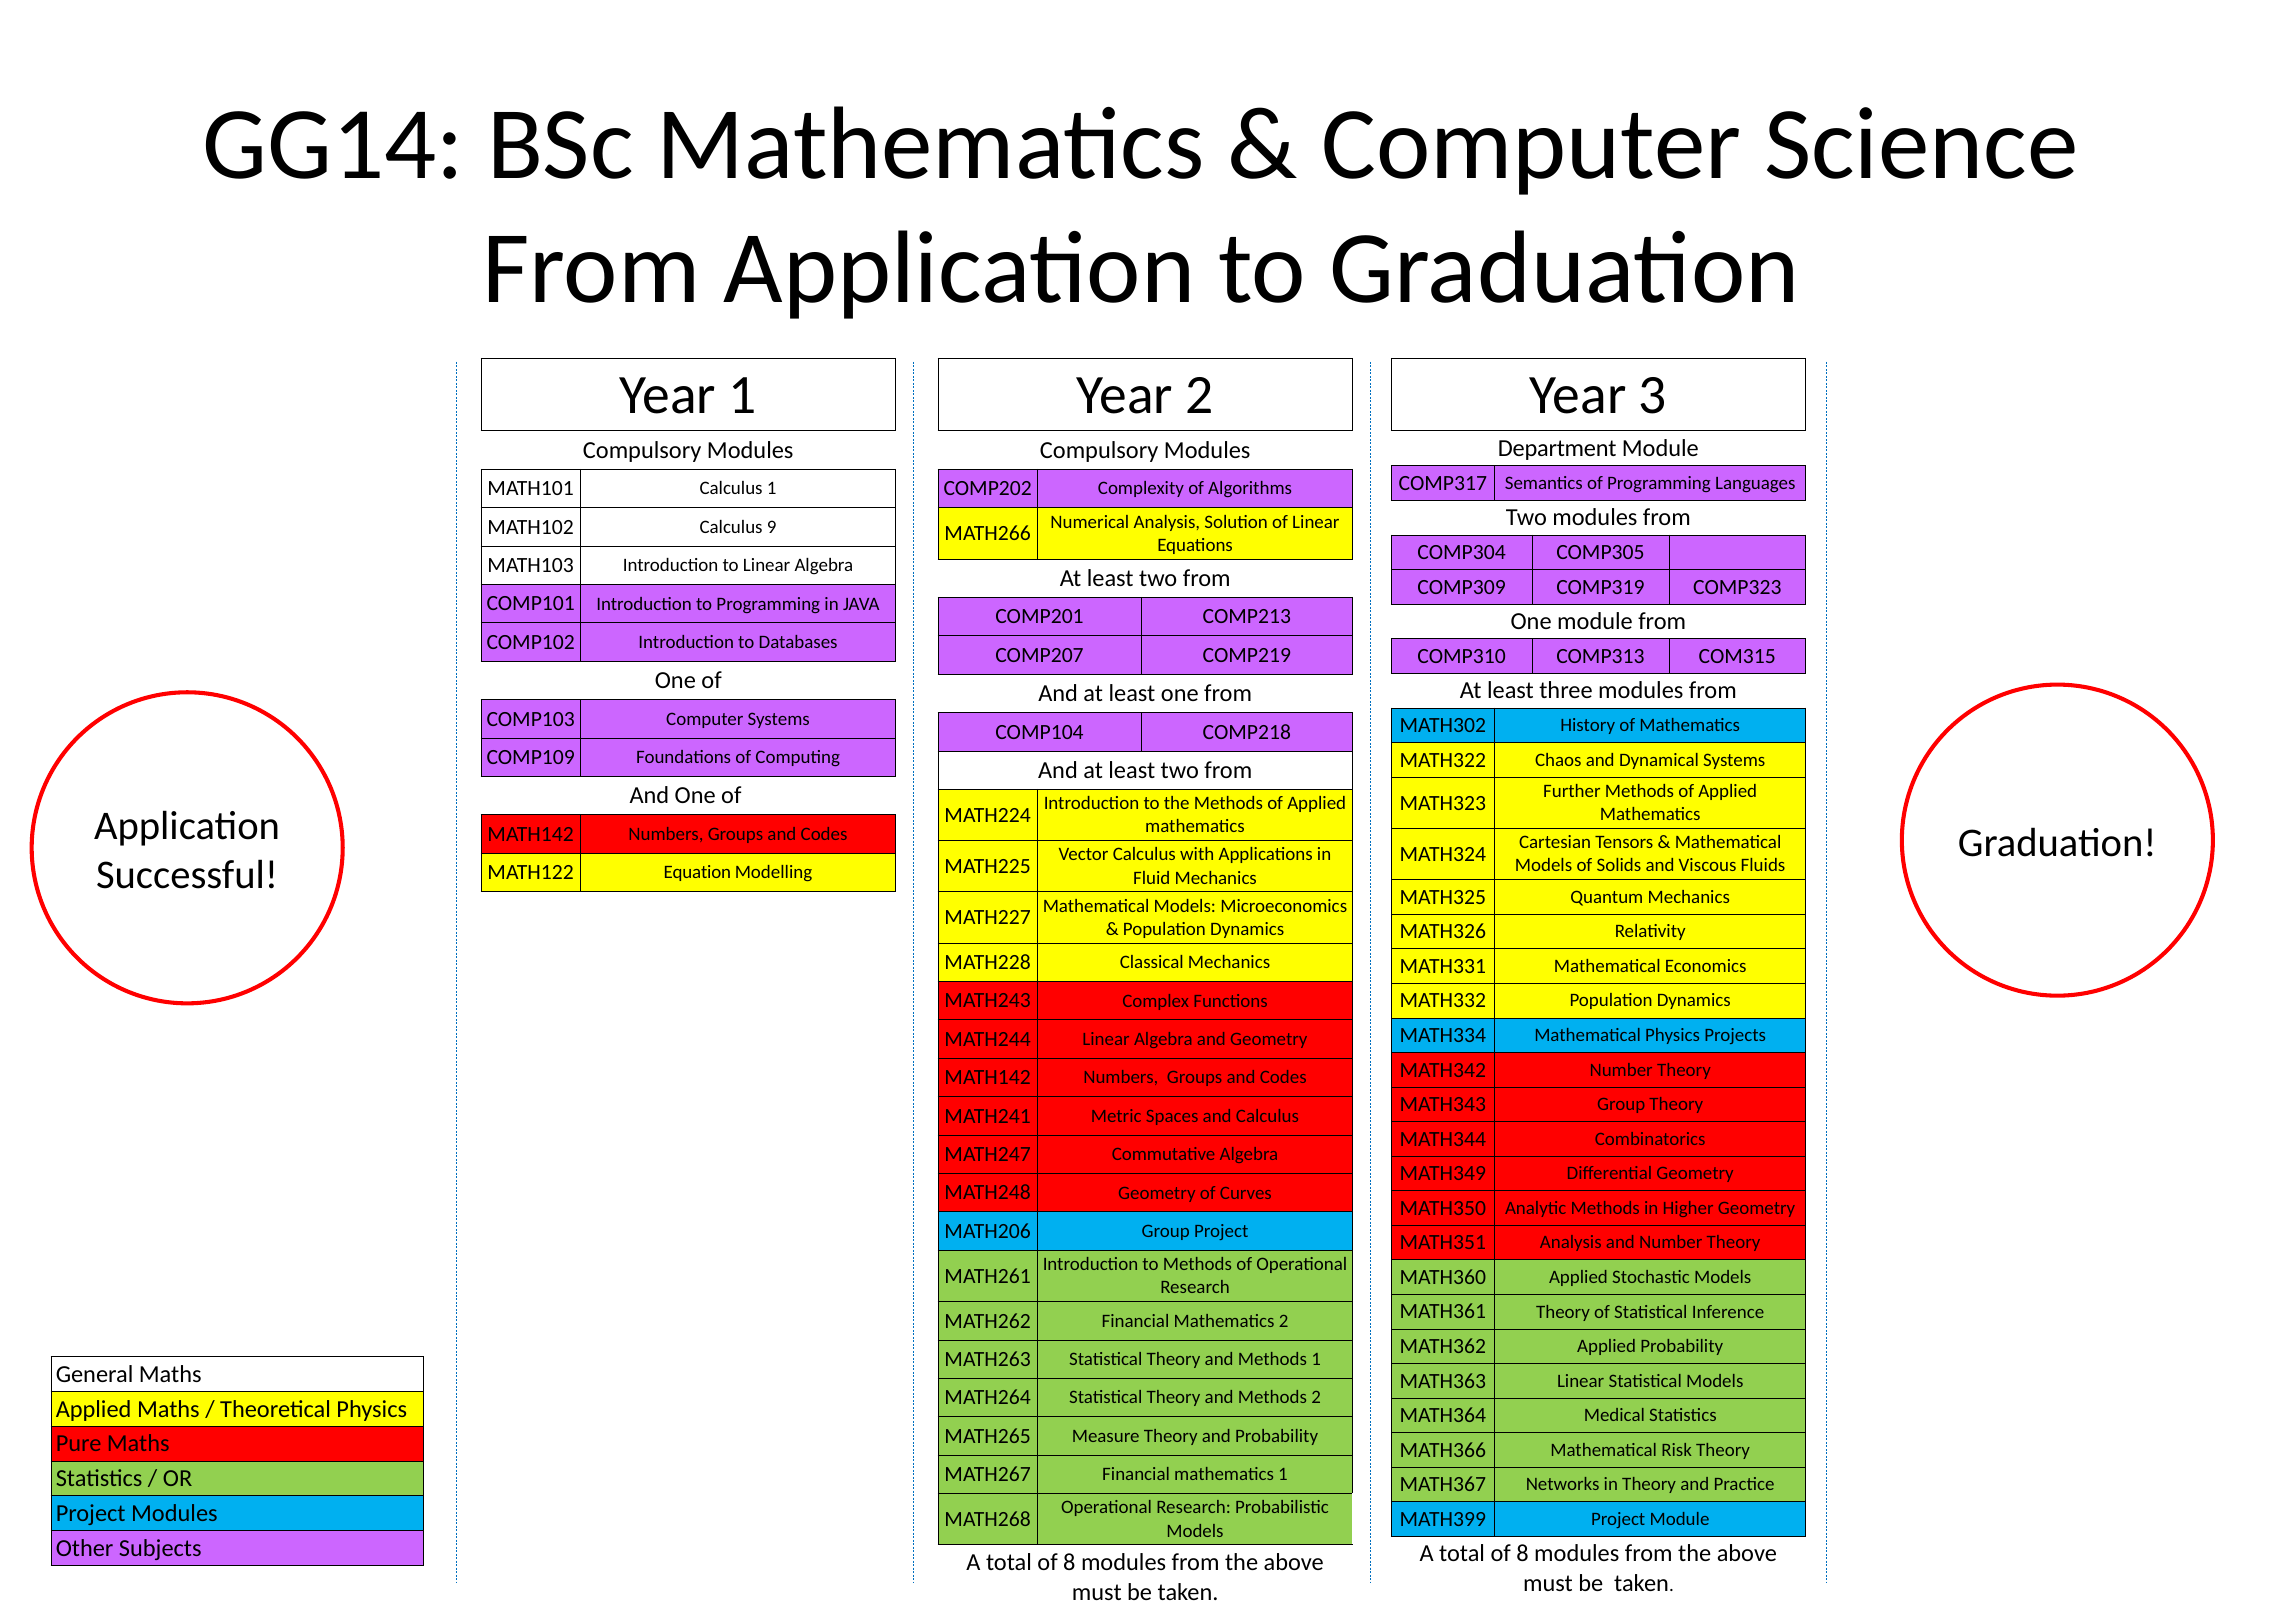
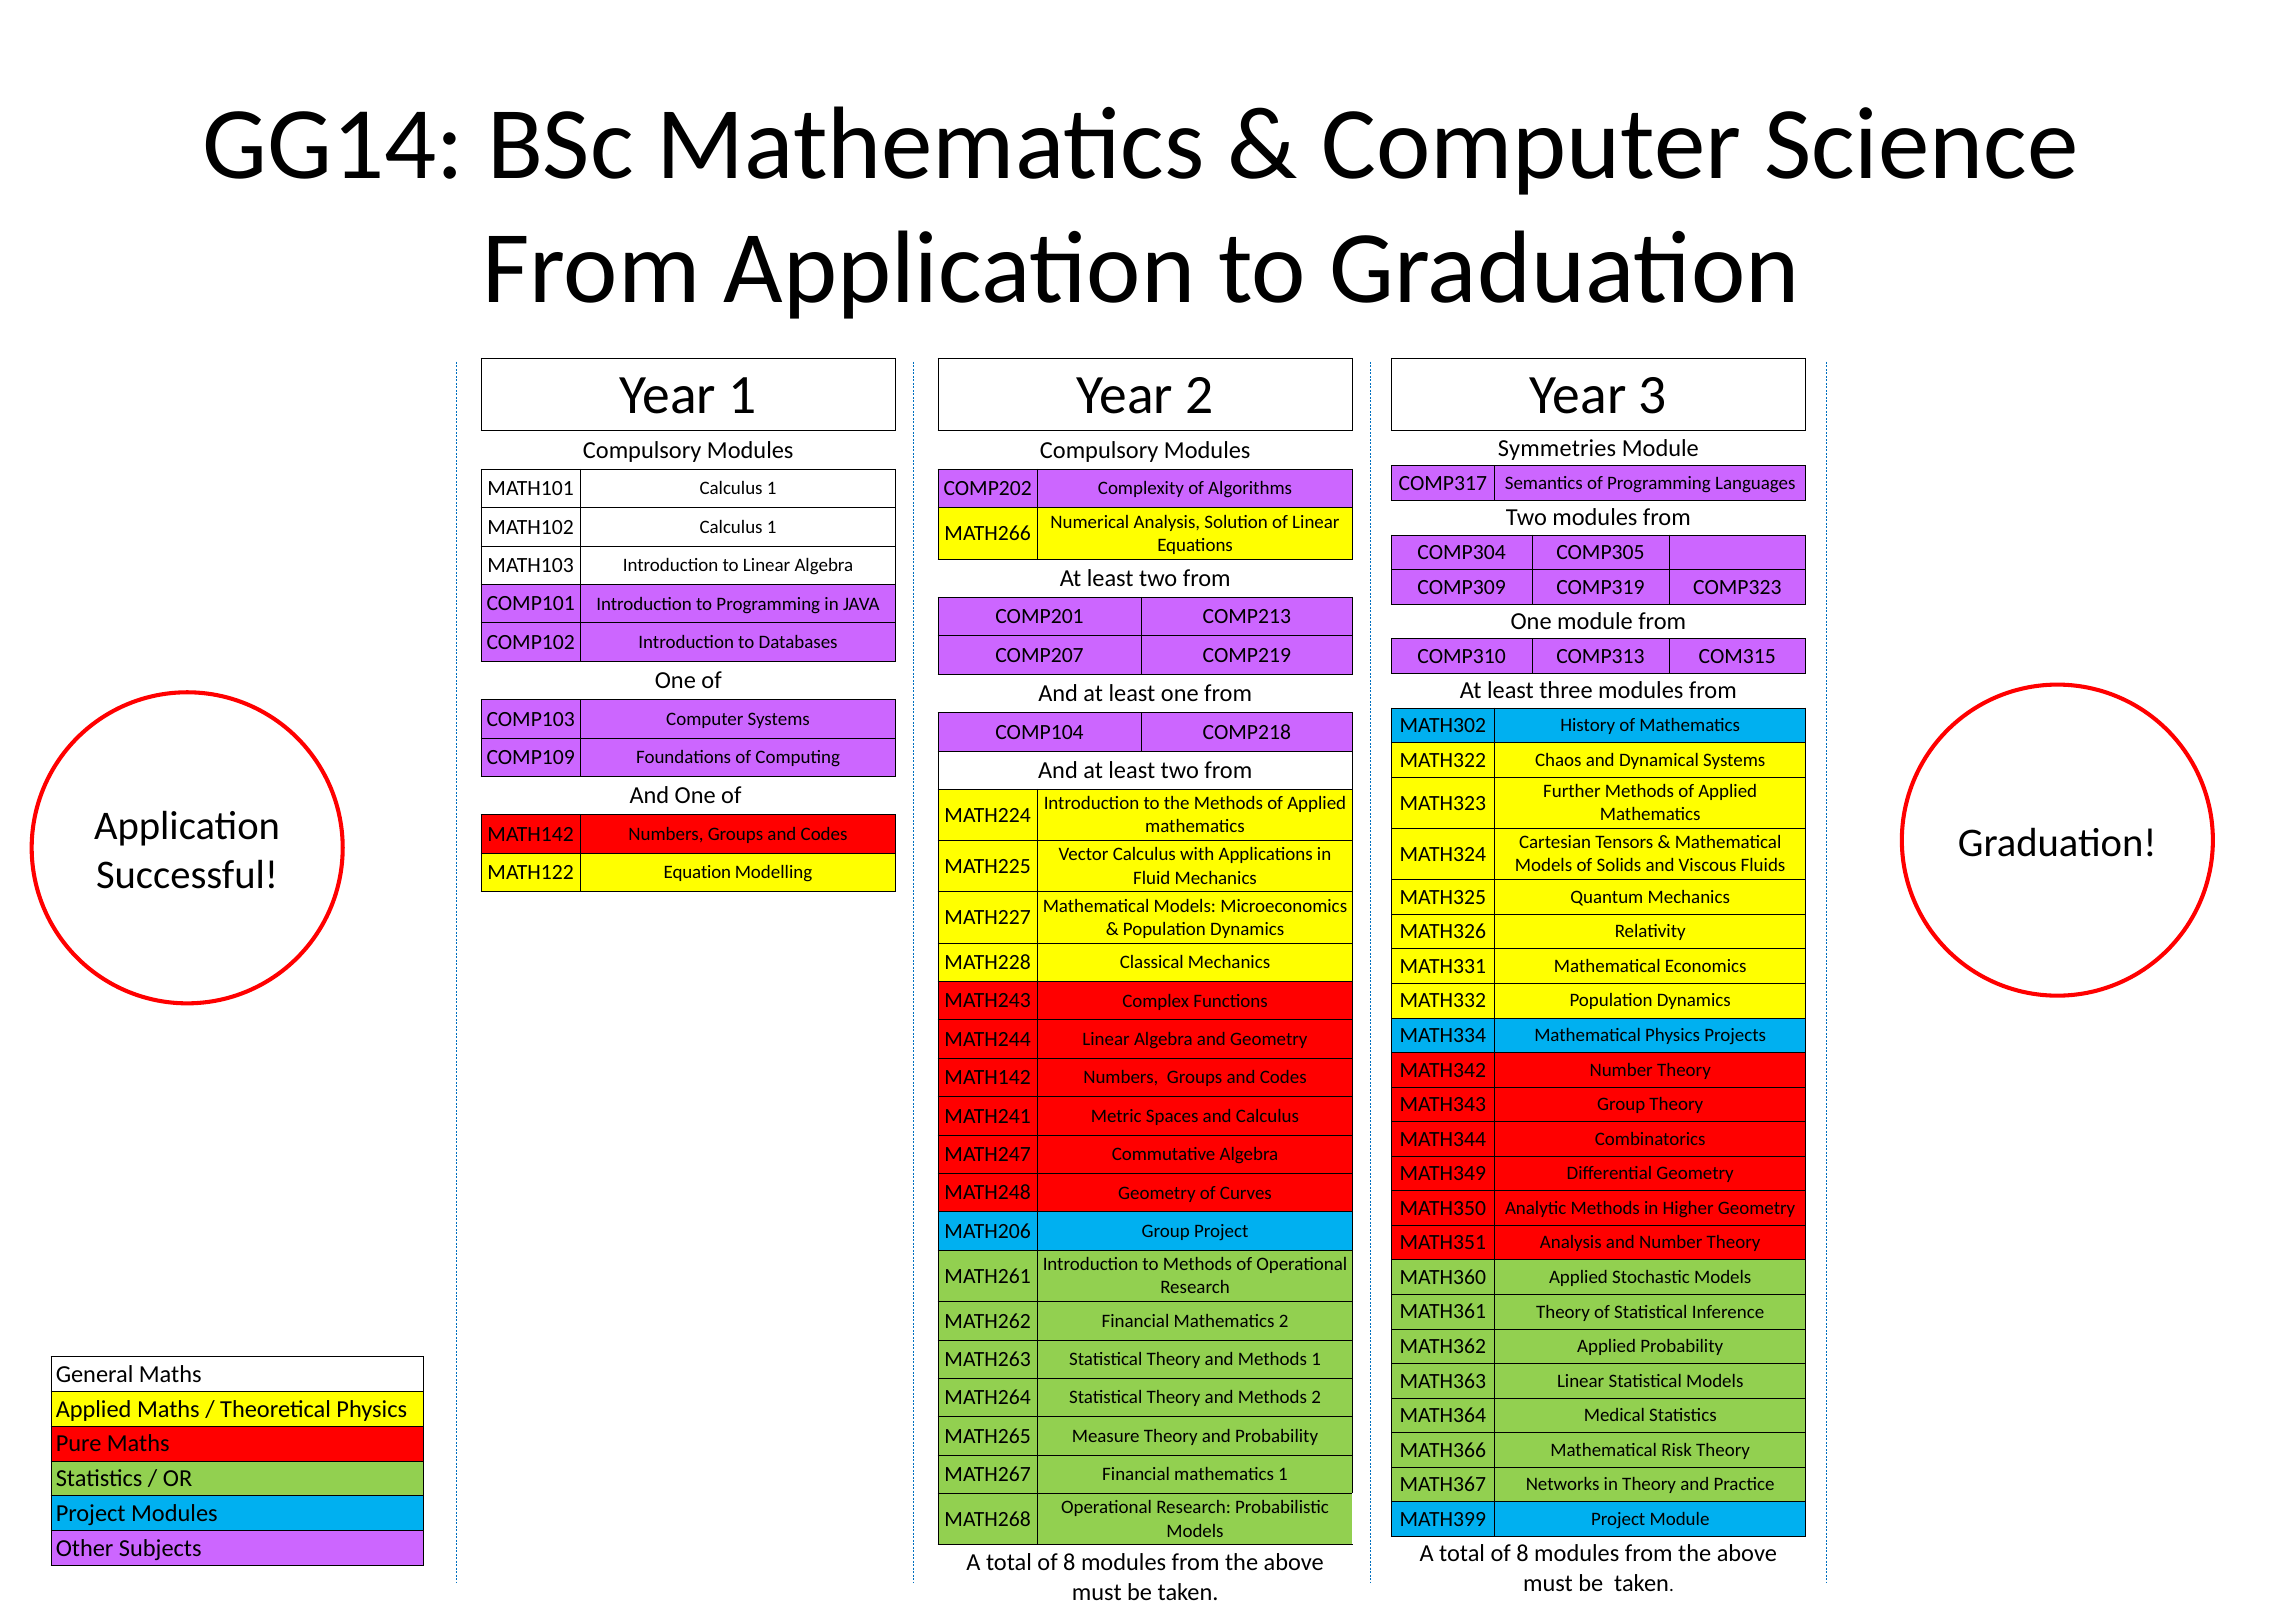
Department: Department -> Symmetries
MATH102 Calculus 9: 9 -> 1
